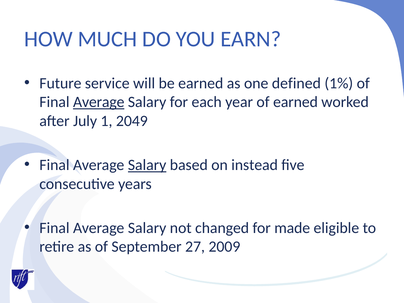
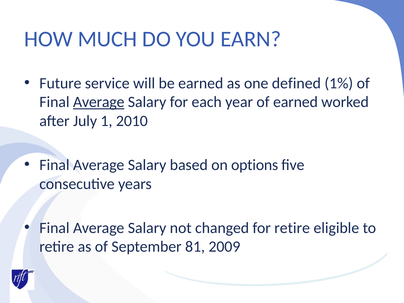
2049: 2049 -> 2010
Salary at (147, 165) underline: present -> none
instead: instead -> options
for made: made -> retire
27: 27 -> 81
